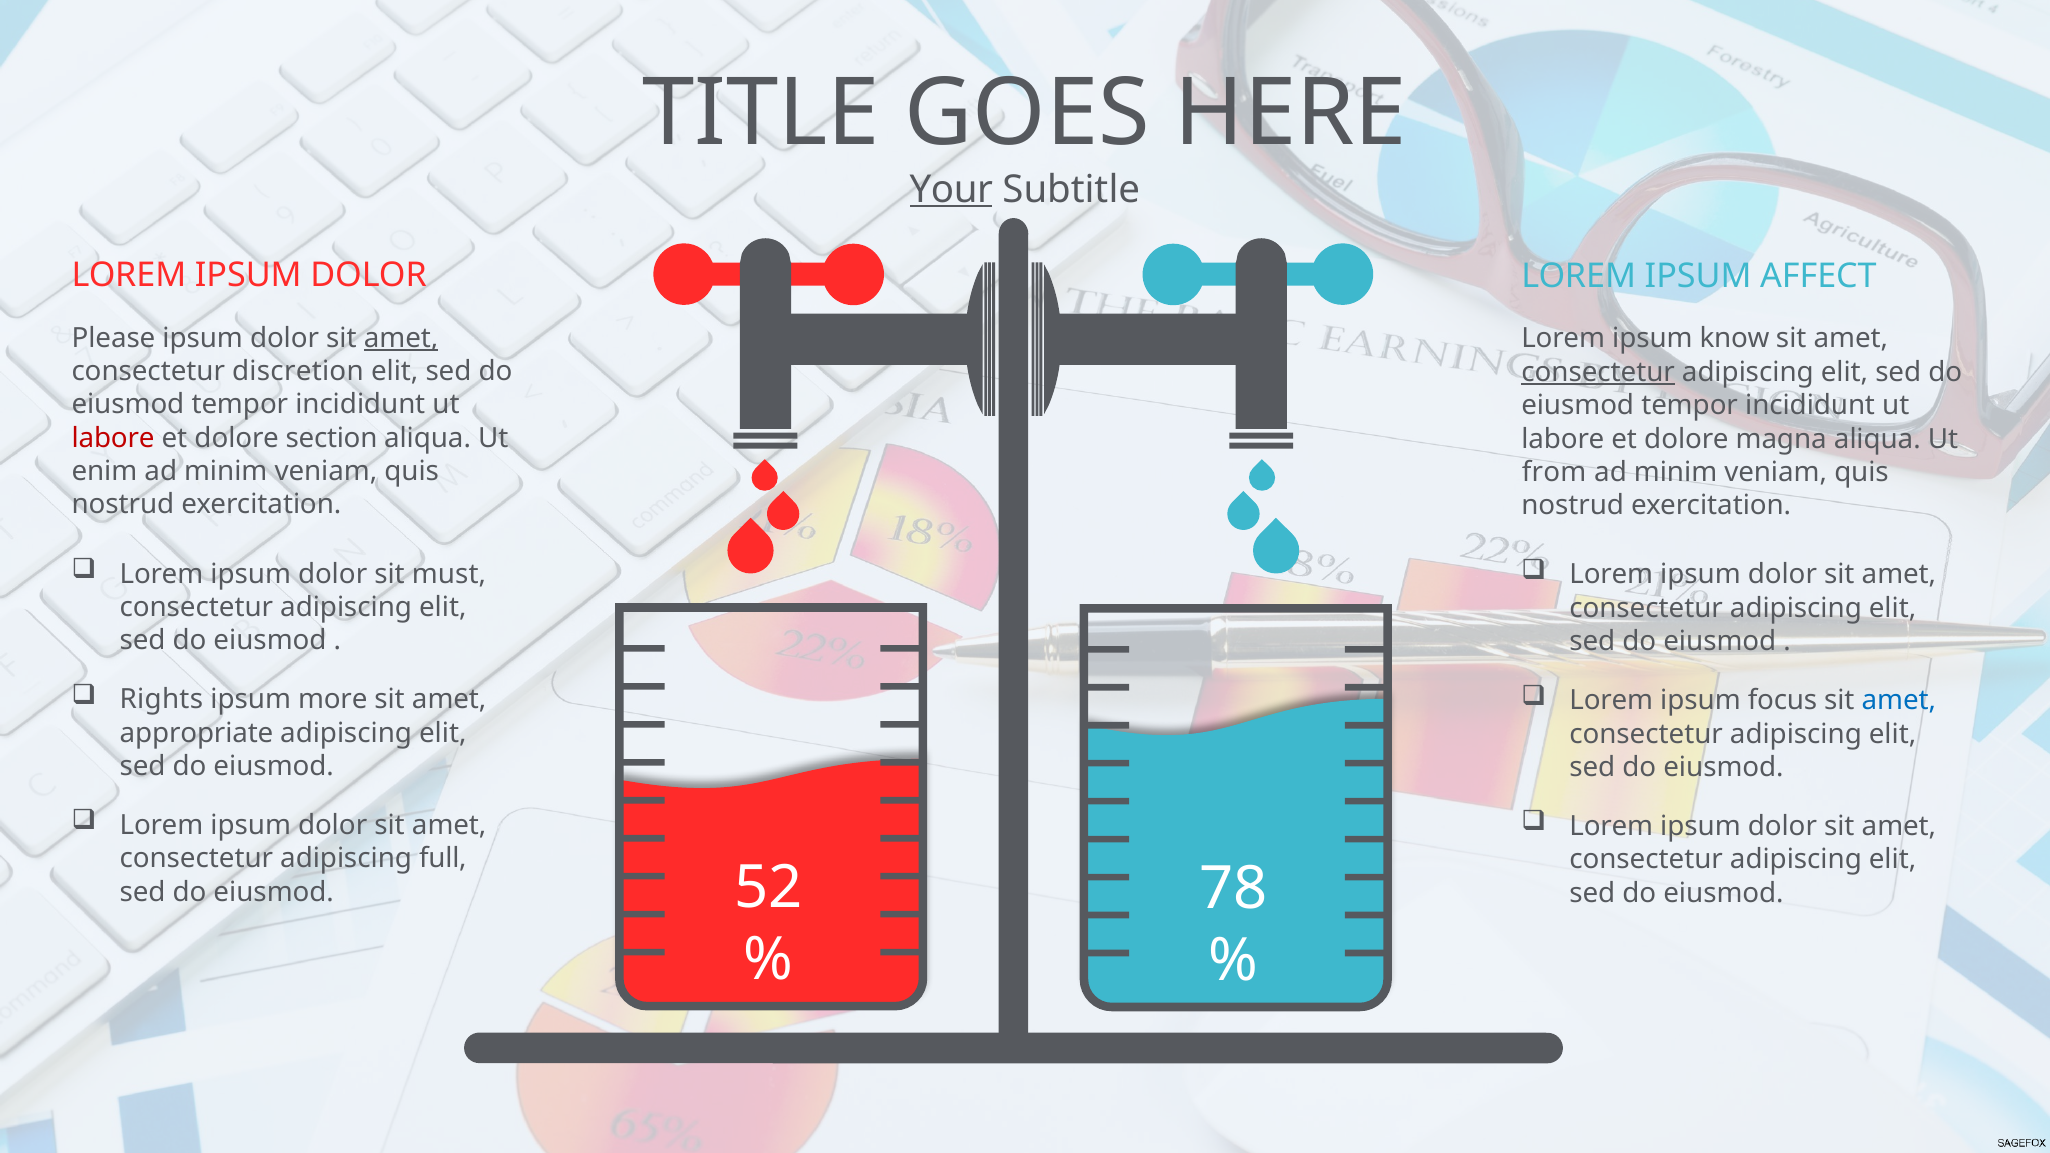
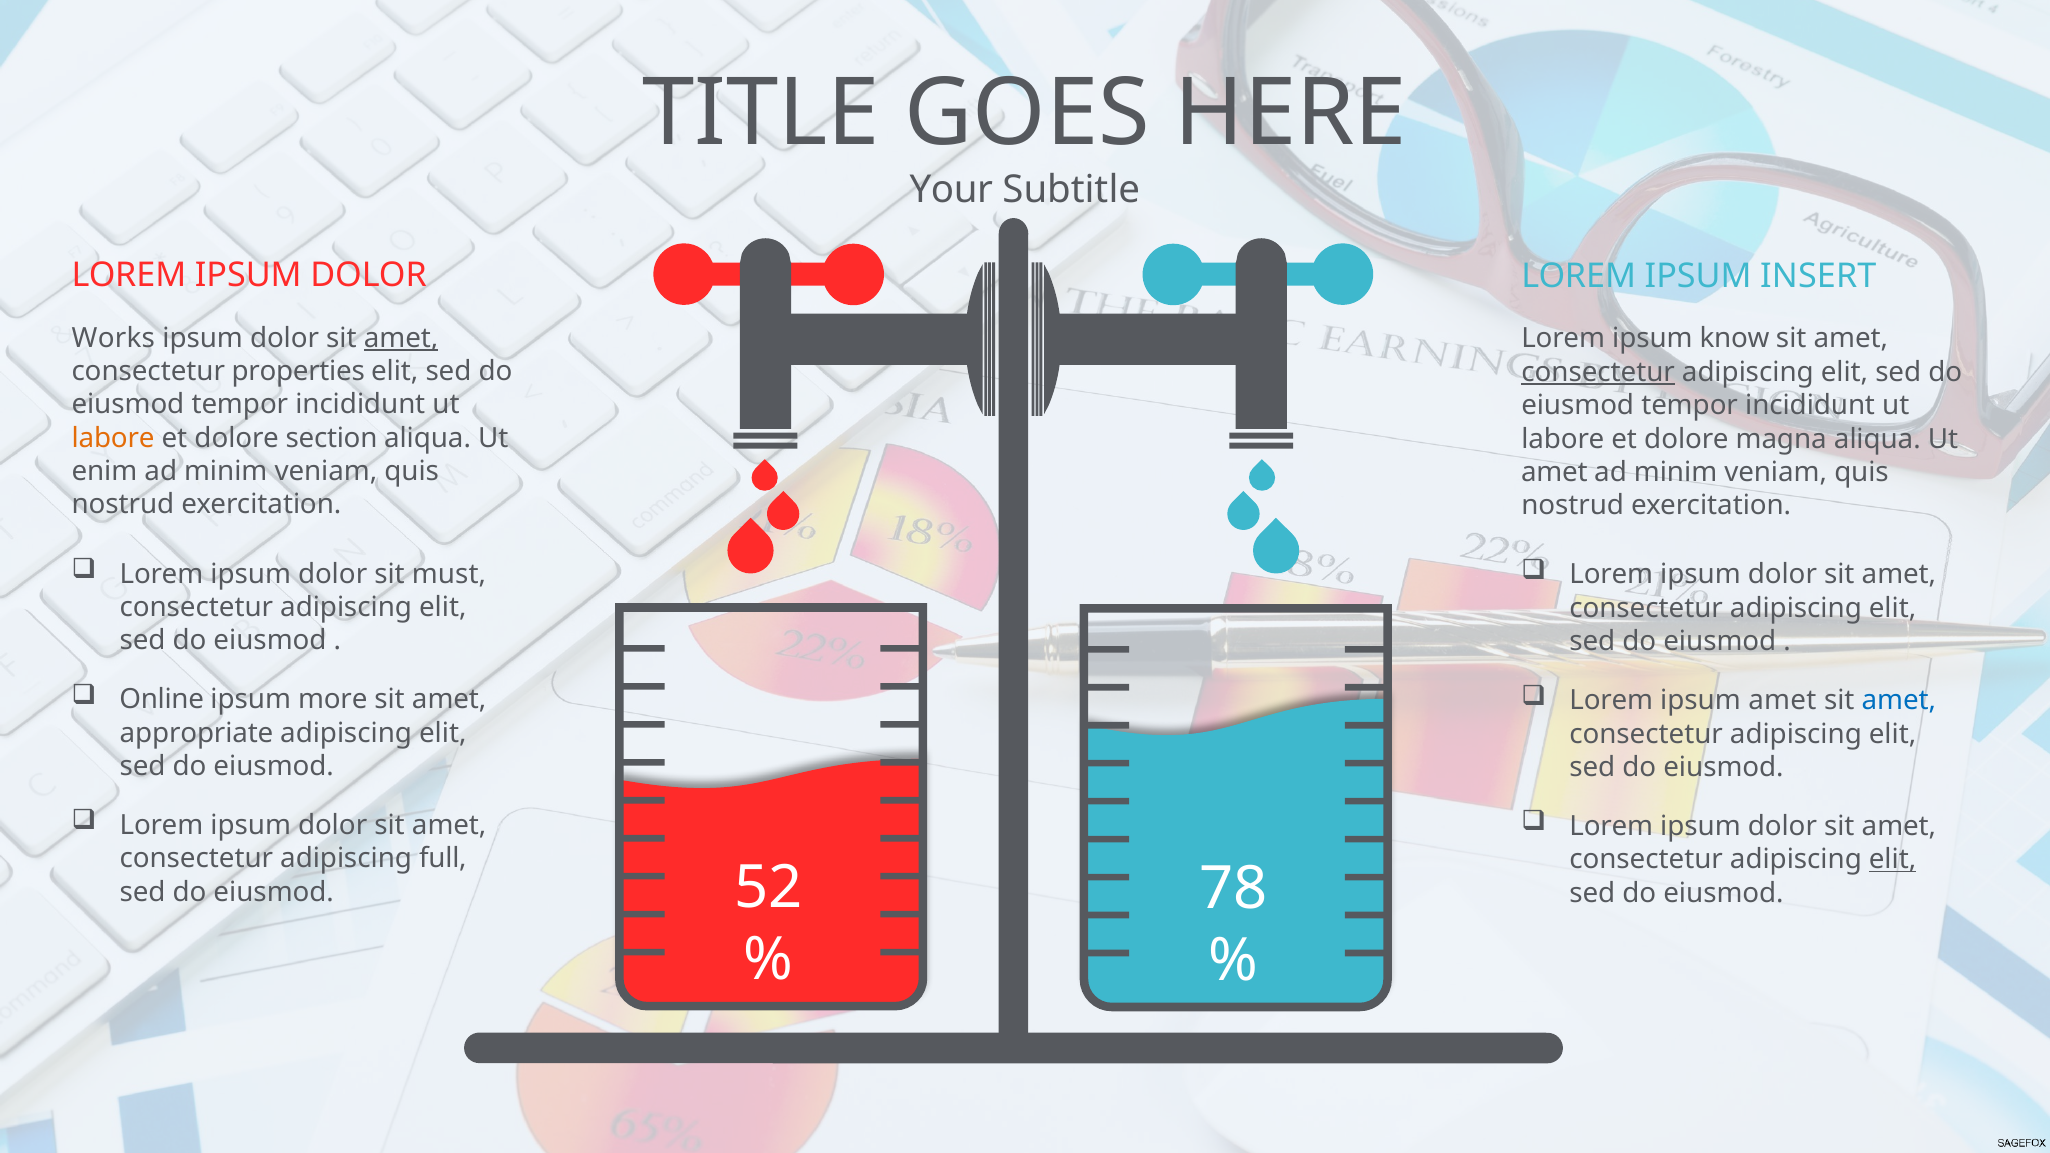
Your underline: present -> none
AFFECT: AFFECT -> INSERT
Please: Please -> Works
discretion: discretion -> properties
labore at (113, 438) colour: red -> orange
from at (1554, 472): from -> amet
Rights: Rights -> Online
ipsum focus: focus -> amet
elit at (1893, 860) underline: none -> present
